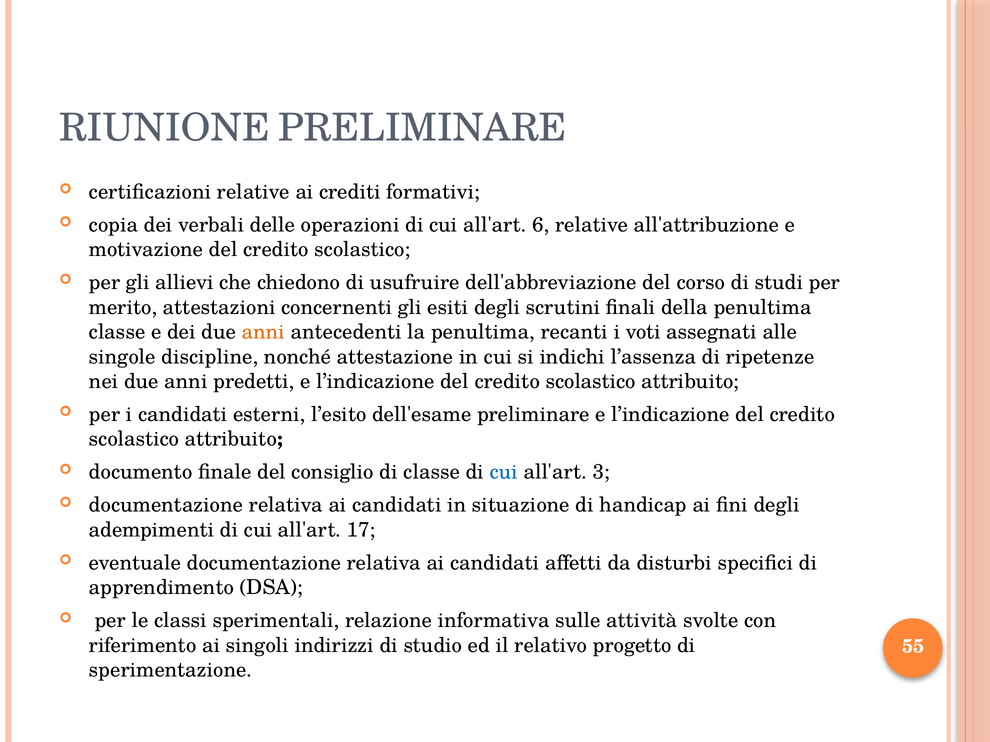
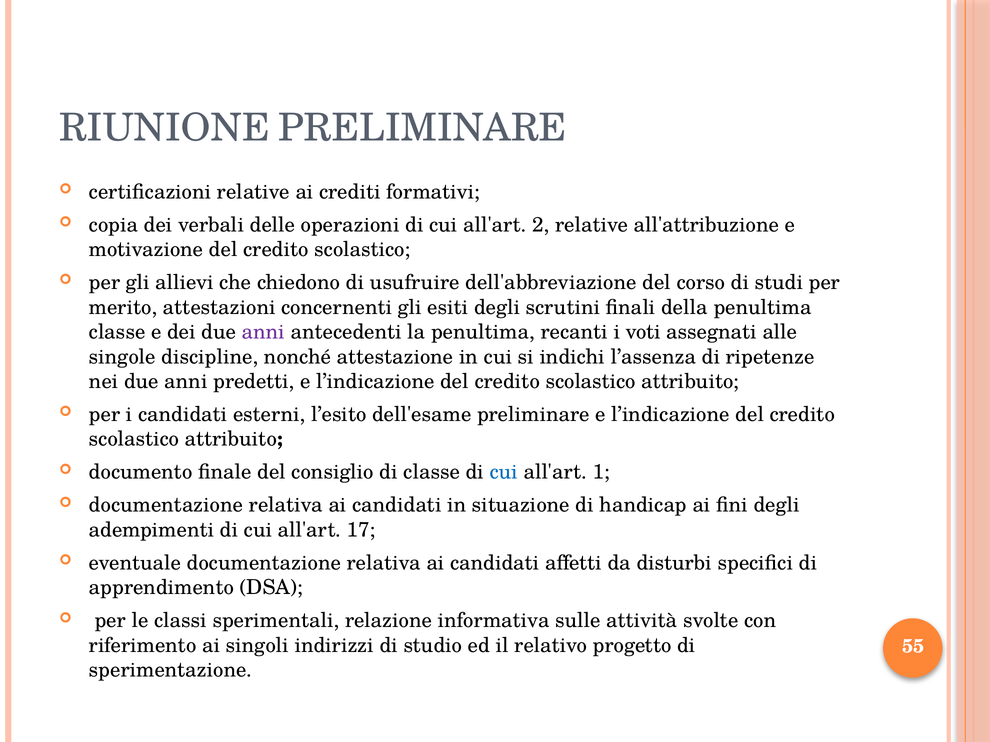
6: 6 -> 2
anni at (263, 332) colour: orange -> purple
3: 3 -> 1
